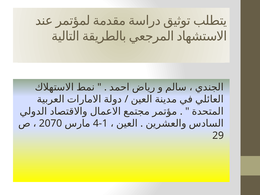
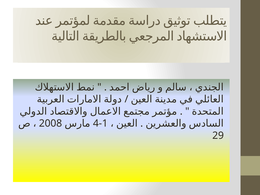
2070: 2070 -> 2008
